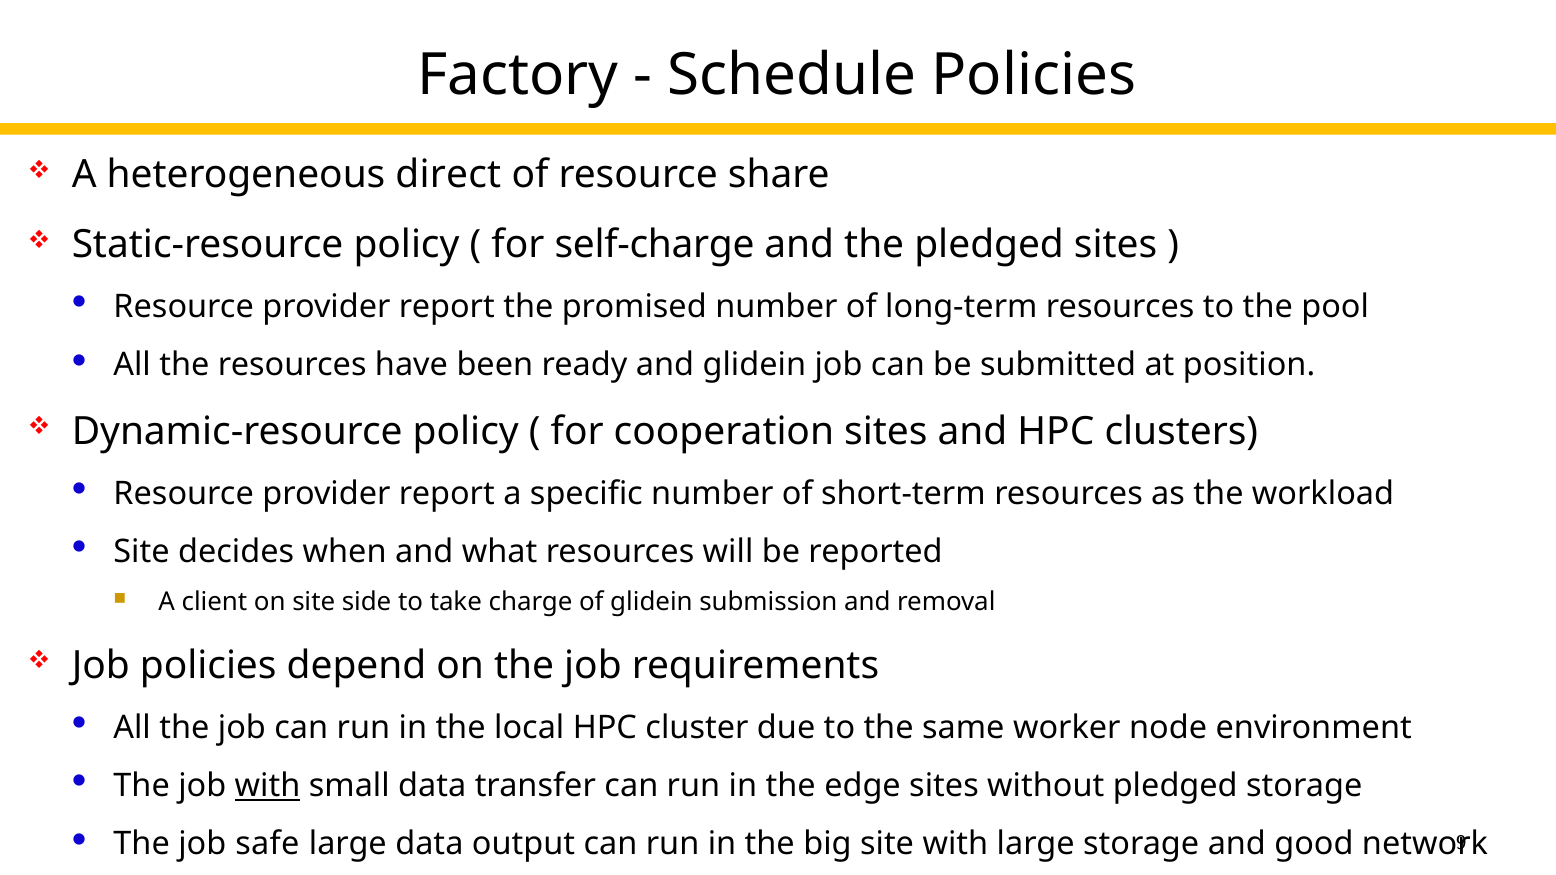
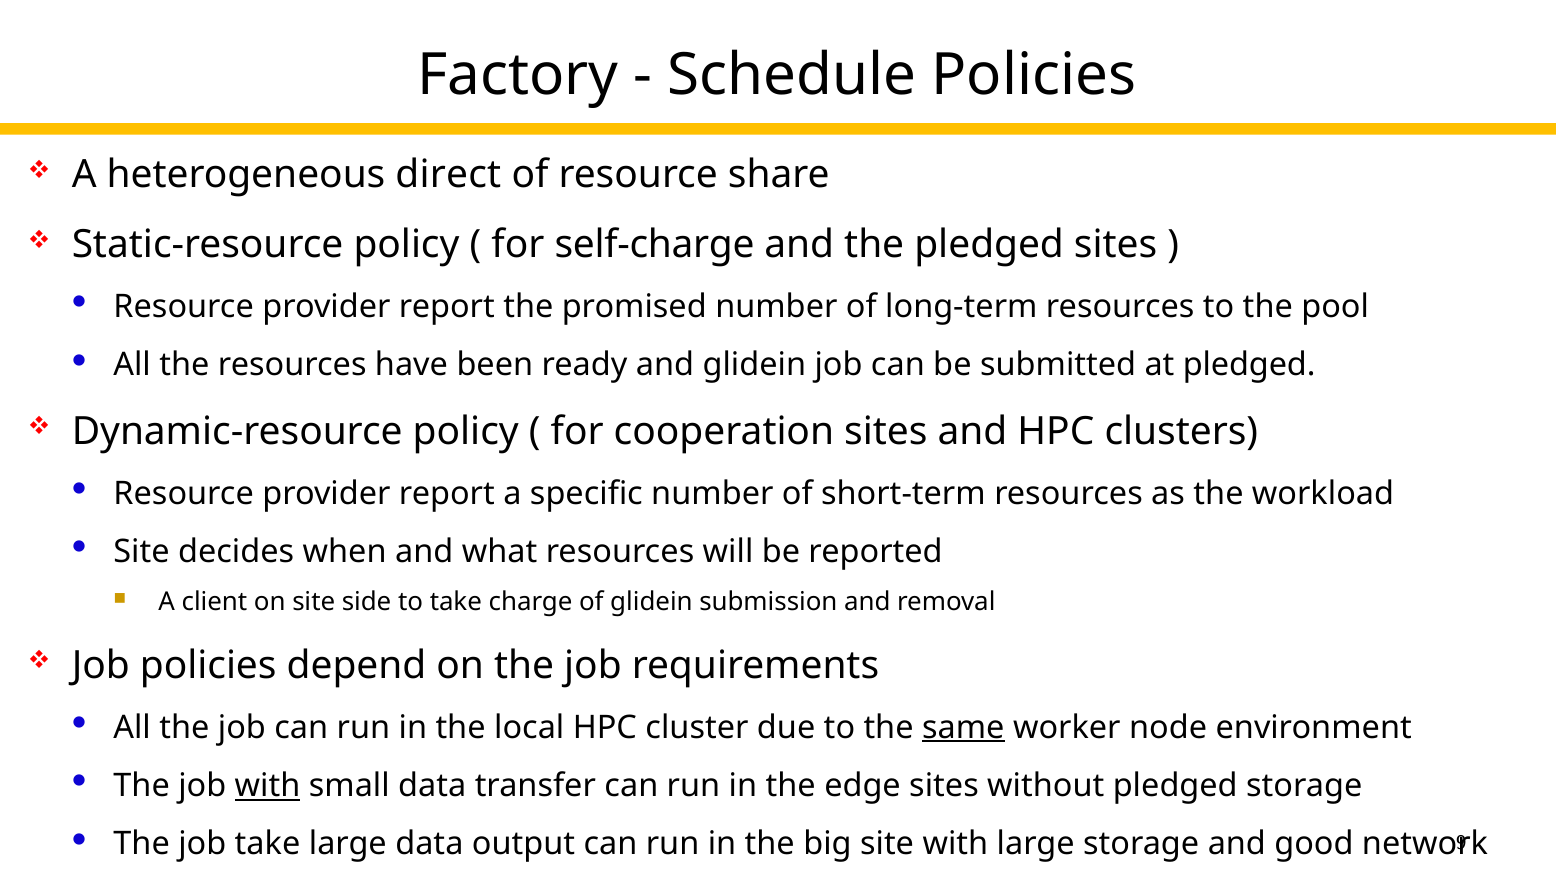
at position: position -> pledged
same underline: none -> present
job safe: safe -> take
